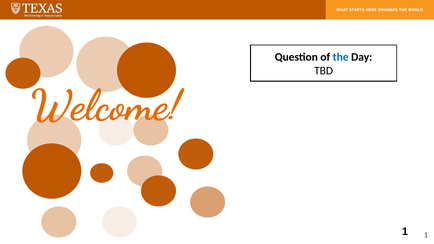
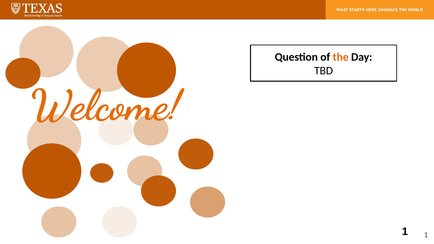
the colour: blue -> orange
